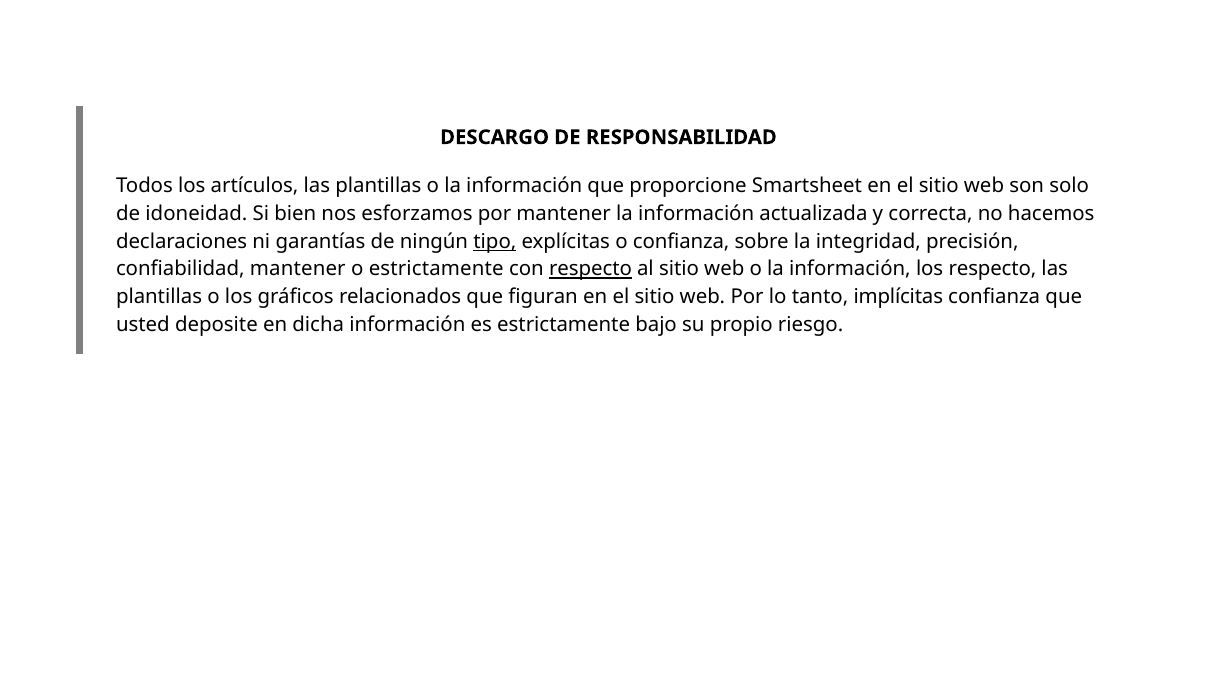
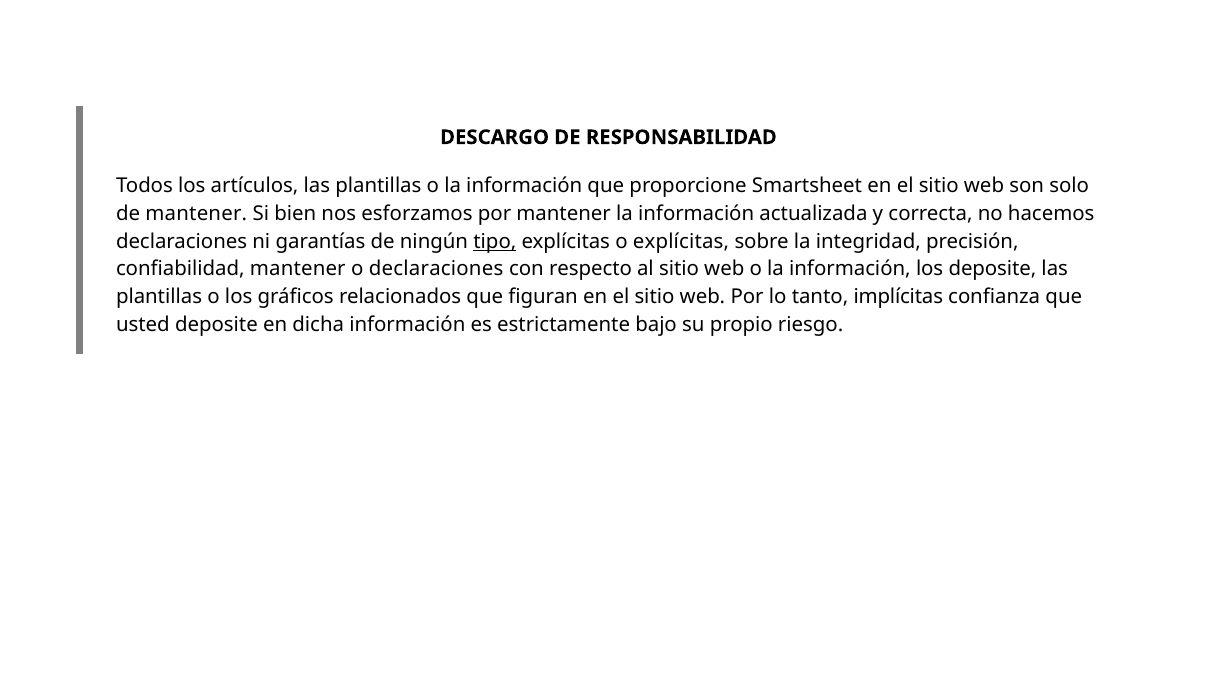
de idoneidad: idoneidad -> mantener
o confianza: confianza -> explícitas
o estrictamente: estrictamente -> declaraciones
respecto at (591, 269) underline: present -> none
los respecto: respecto -> deposite
